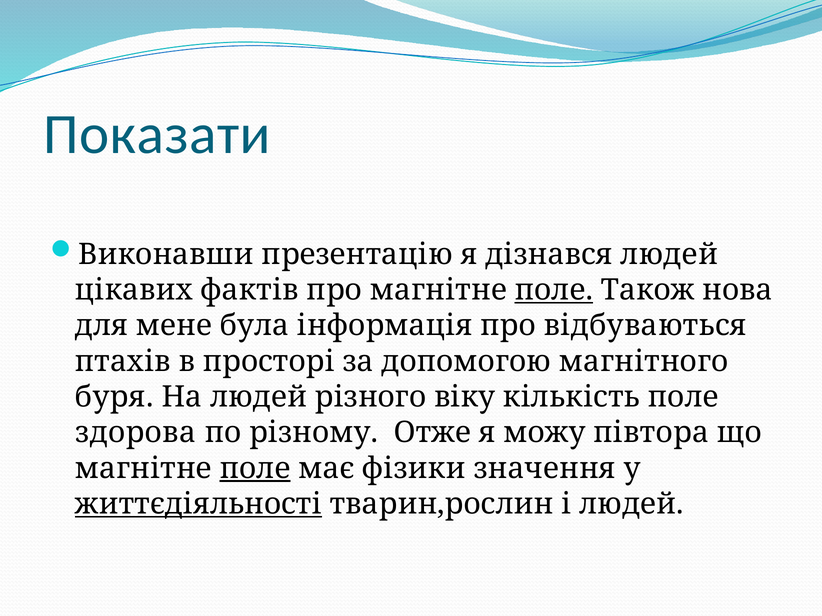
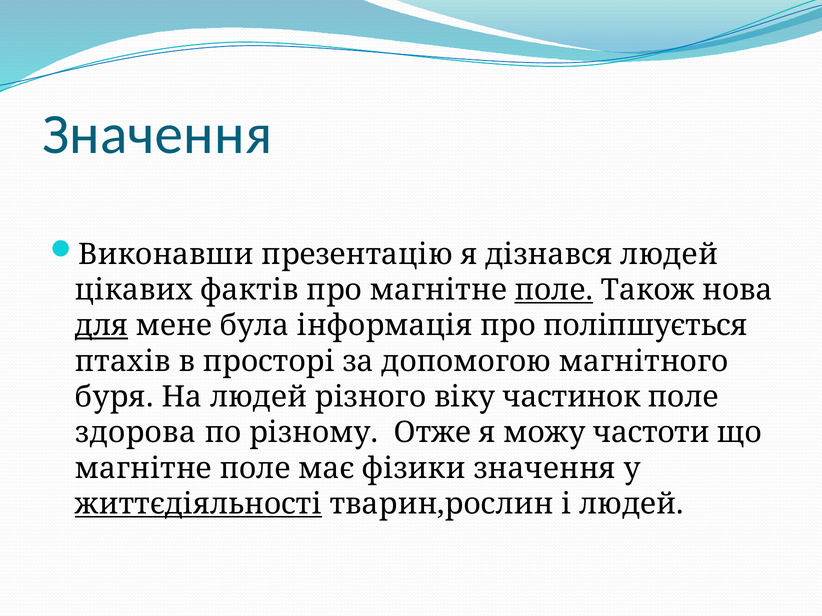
Показати at (157, 135): Показати -> Значення
для underline: none -> present
відбуваються: відбуваються -> поліпшується
кількість: кількість -> частинок
півтора: півтора -> частоти
поле at (255, 469) underline: present -> none
